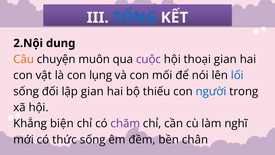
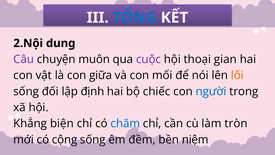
Câu colour: orange -> purple
lụng: lụng -> giữa
lối colour: blue -> orange
lập gian: gian -> định
thiếu: thiếu -> chiếc
chăm colour: purple -> blue
nghĩ: nghĩ -> tròn
thức: thức -> cộng
chân: chân -> niệm
